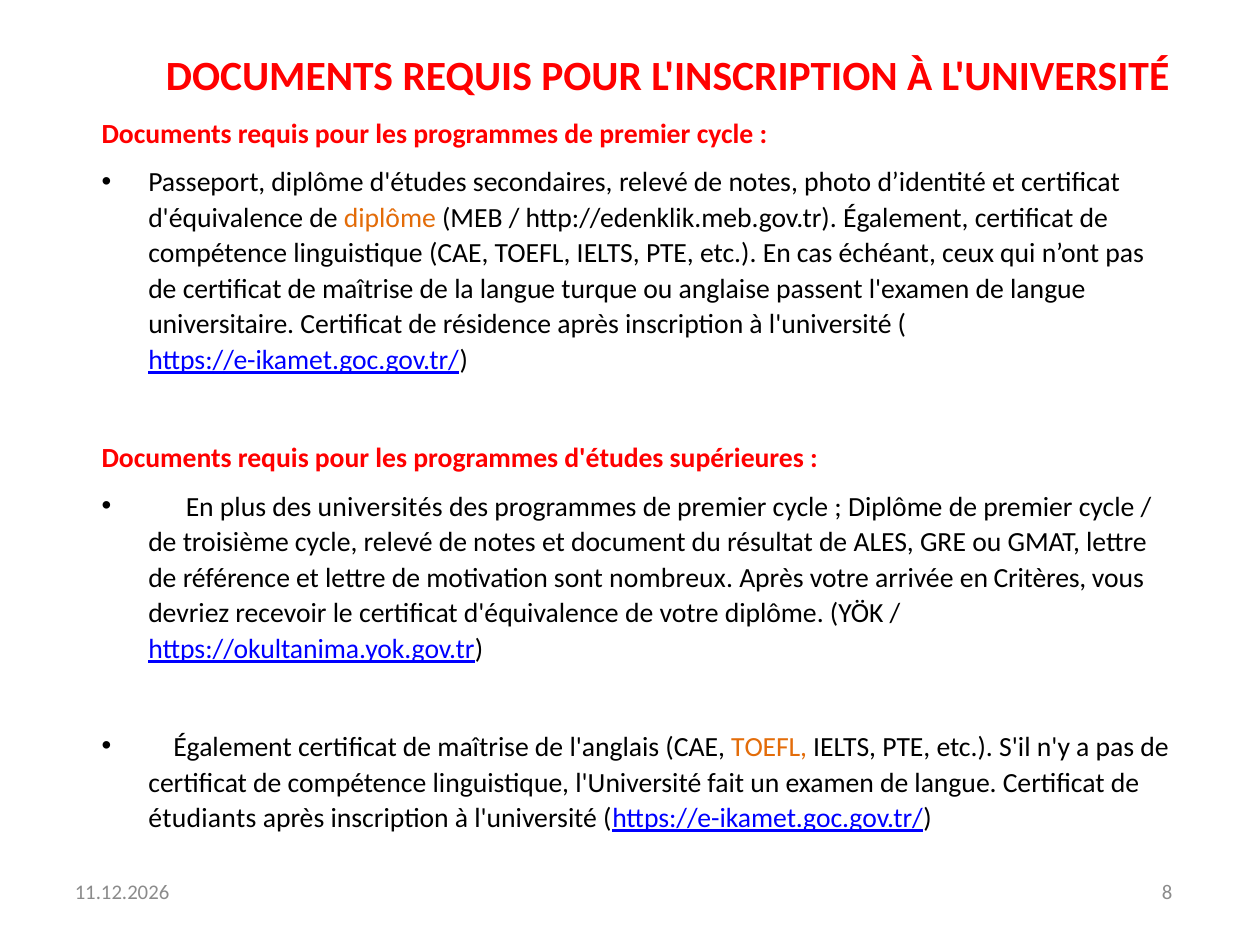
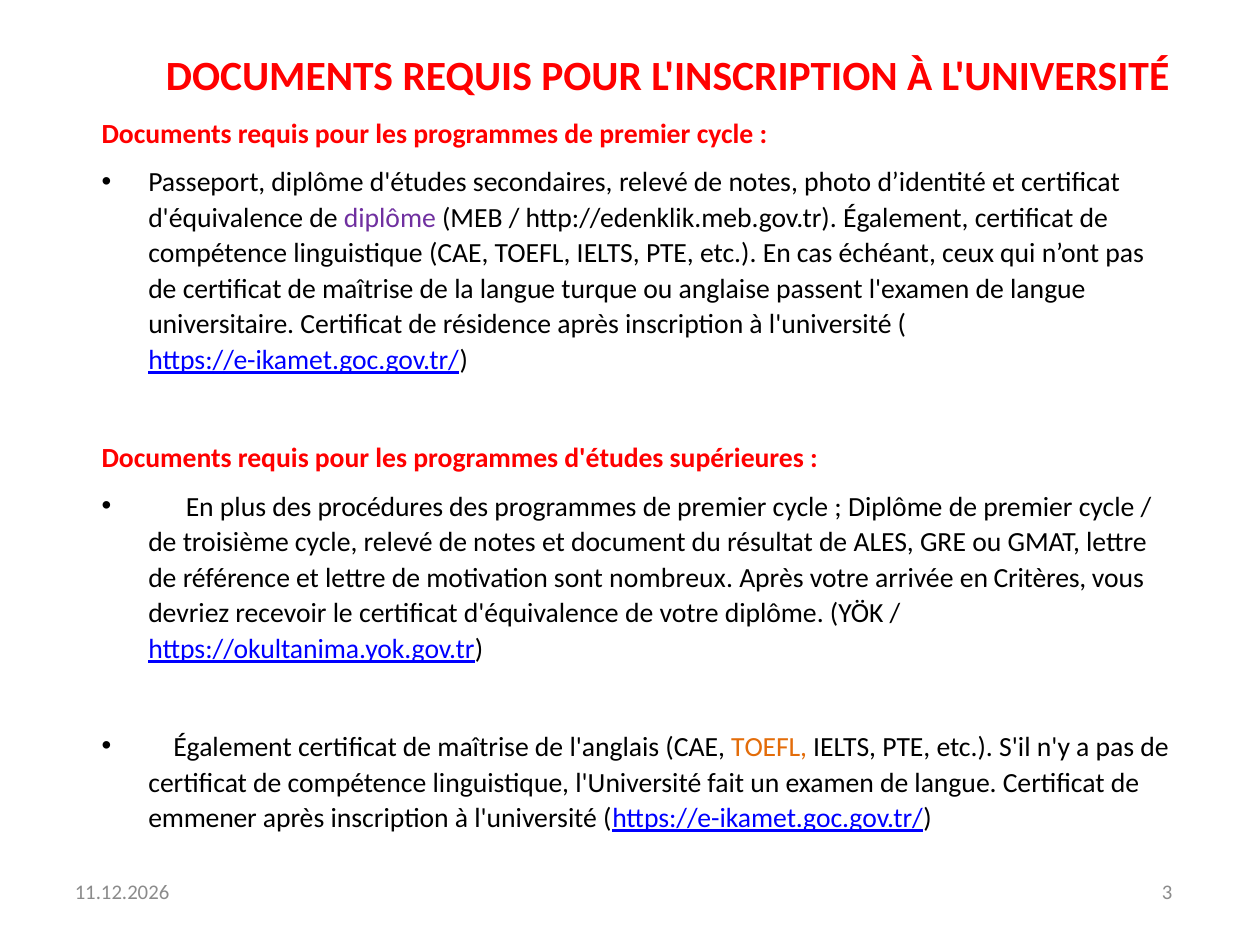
diplôme at (390, 218) colour: orange -> purple
universités: universités -> procédures
étudiants: étudiants -> emmener
8: 8 -> 3
